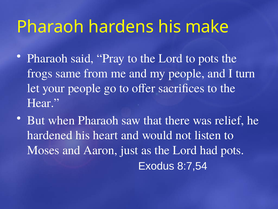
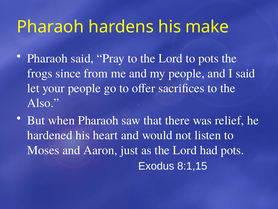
same: same -> since
I turn: turn -> said
Hear: Hear -> Also
8:7,54: 8:7,54 -> 8:1,15
